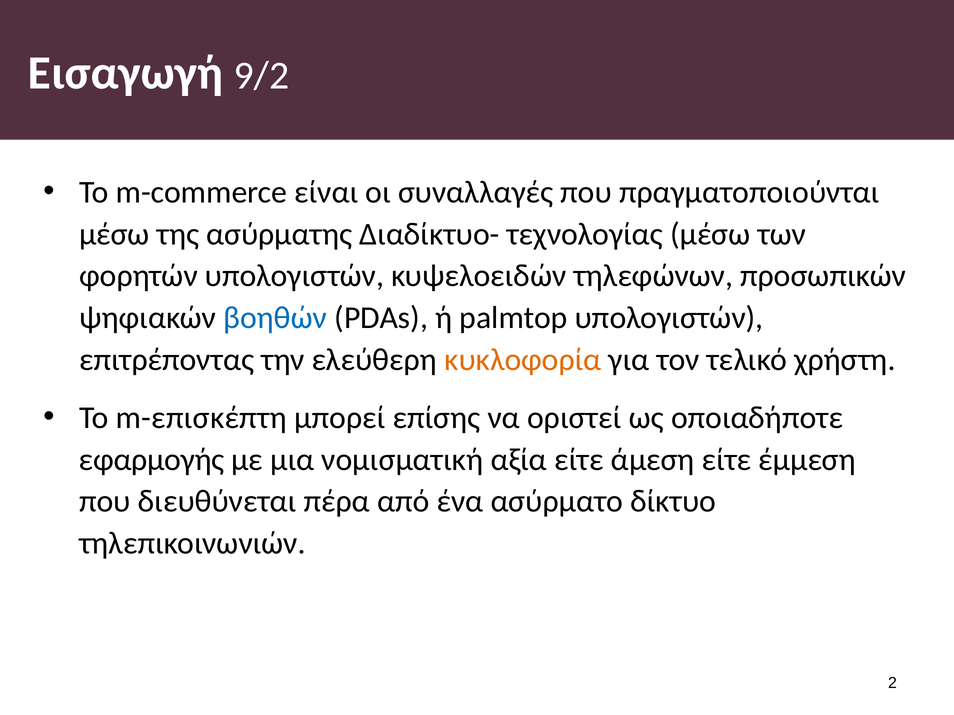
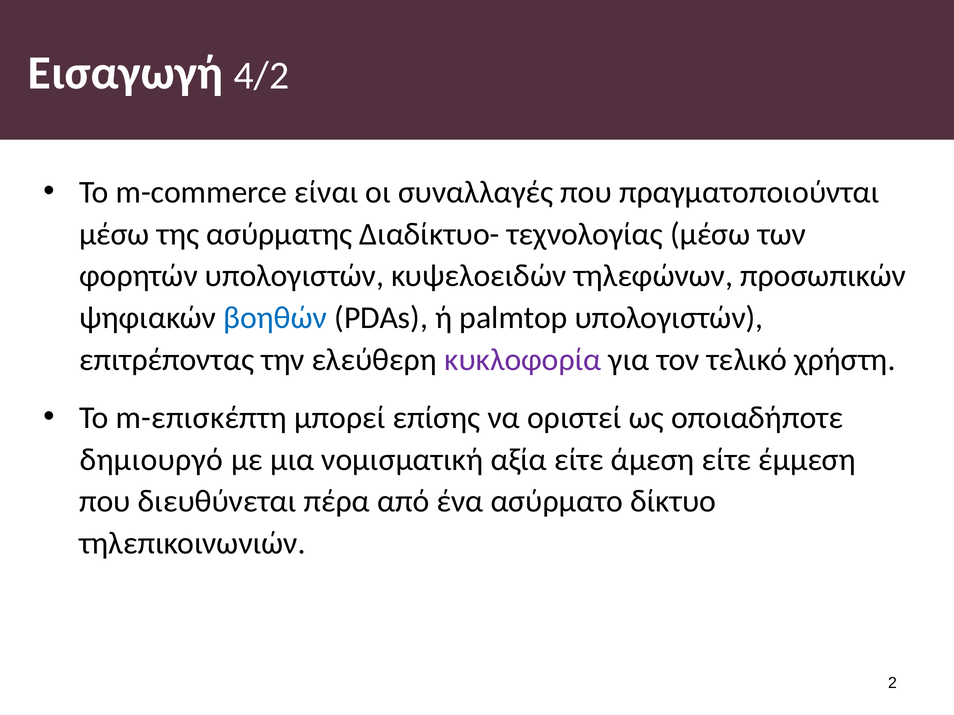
9/2: 9/2 -> 4/2
κυκλοφορία colour: orange -> purple
εφαρμογής: εφαρμογής -> δημιουργό
